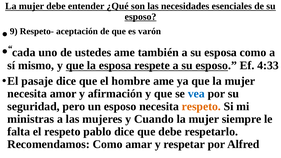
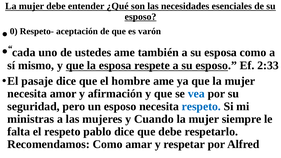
9: 9 -> 0
4:33: 4:33 -> 2:33
respeto at (201, 106) colour: orange -> blue
